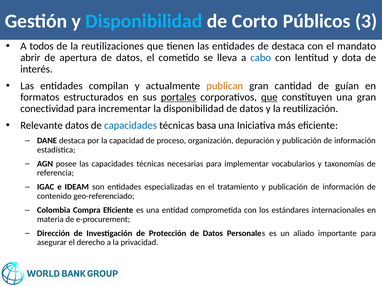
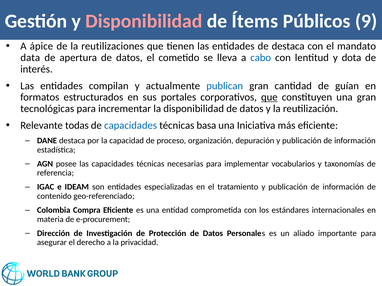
Disponibilidad at (144, 21) colour: light blue -> pink
Corto: Corto -> Ítems
3: 3 -> 9
todos: todos -> ápice
abrir: abrir -> data
publican colour: orange -> blue
portales underline: present -> none
conectividad: conectividad -> tecnológicas
Relevante datos: datos -> todas
